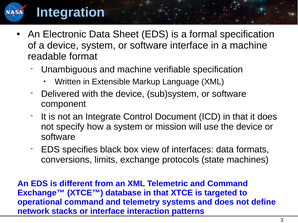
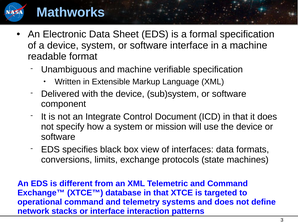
Integration: Integration -> Mathworks
